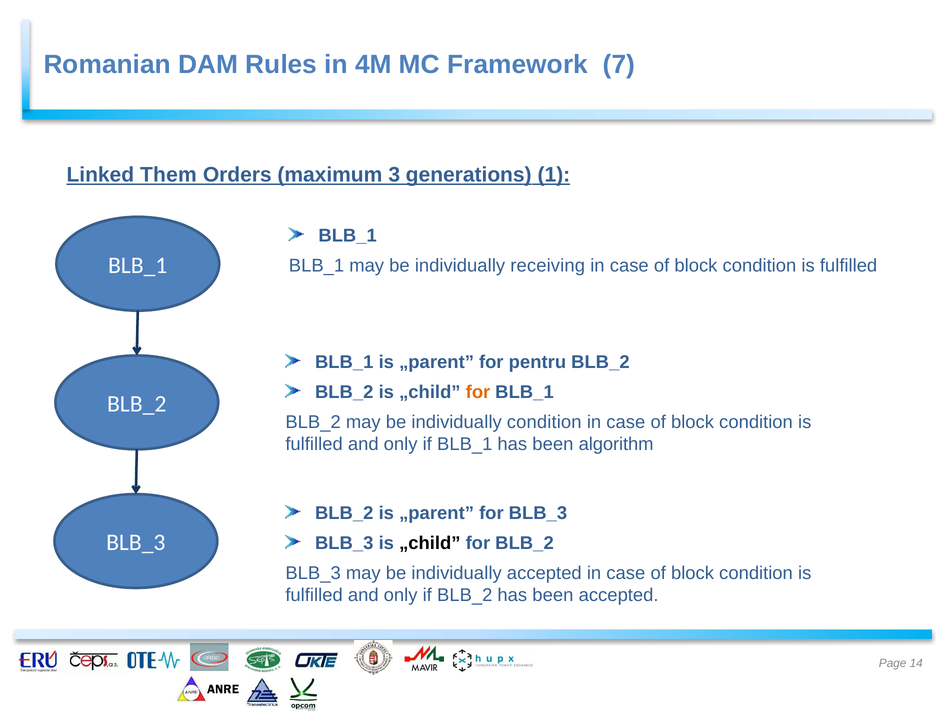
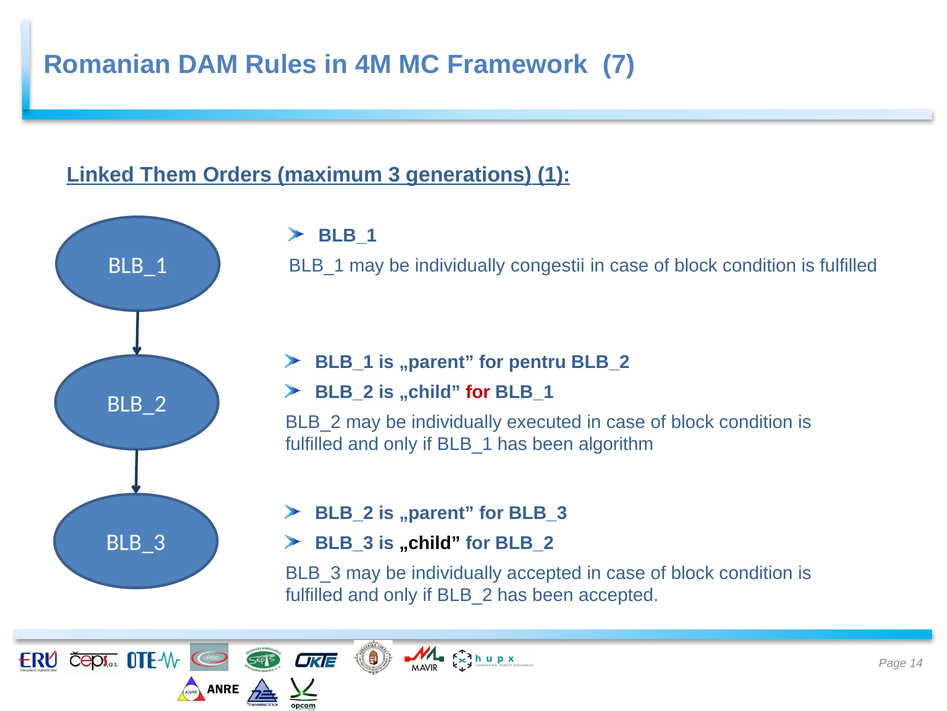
receiving: receiving -> congestii
for at (478, 392) colour: orange -> red
individually condition: condition -> executed
